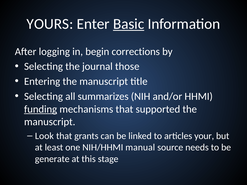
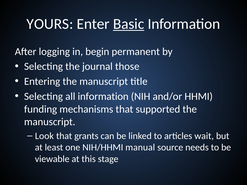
corrections: corrections -> permanent
all summarizes: summarizes -> information
funding underline: present -> none
your: your -> wait
generate: generate -> viewable
